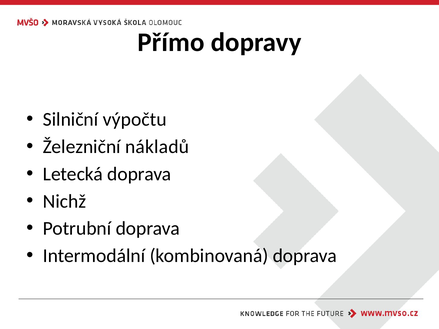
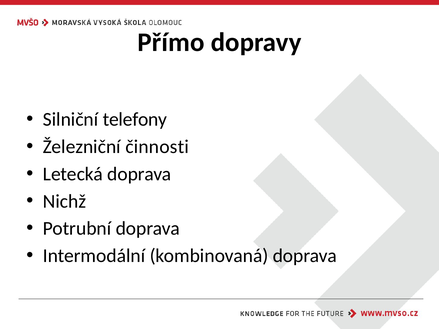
výpočtu: výpočtu -> telefony
nákladů: nákladů -> činnosti
